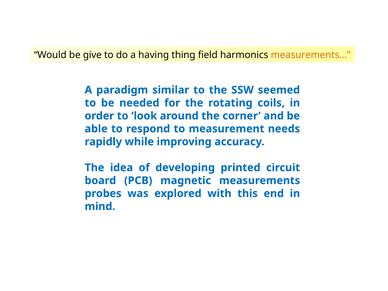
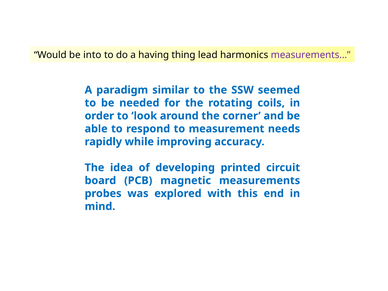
give: give -> into
field: field -> lead
measurements… colour: orange -> purple
